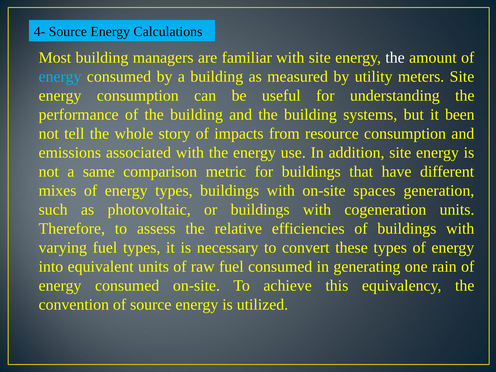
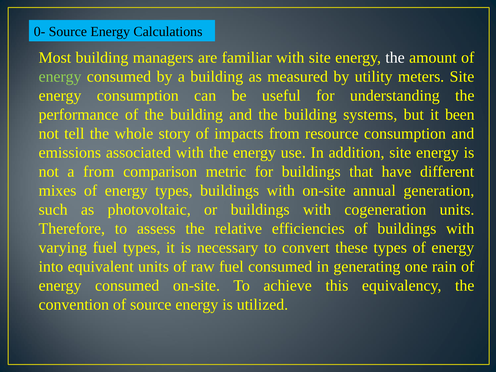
4-: 4- -> 0-
energy at (60, 77) colour: light blue -> light green
a same: same -> from
spaces: spaces -> annual
